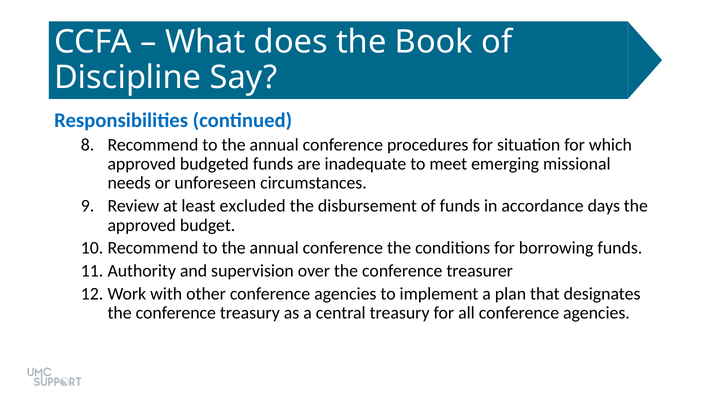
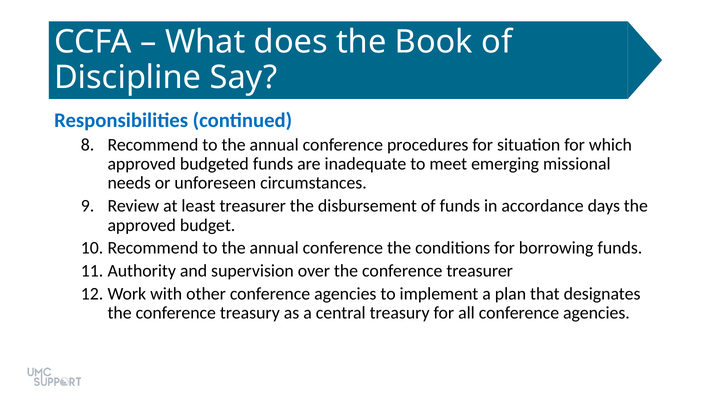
least excluded: excluded -> treasurer
